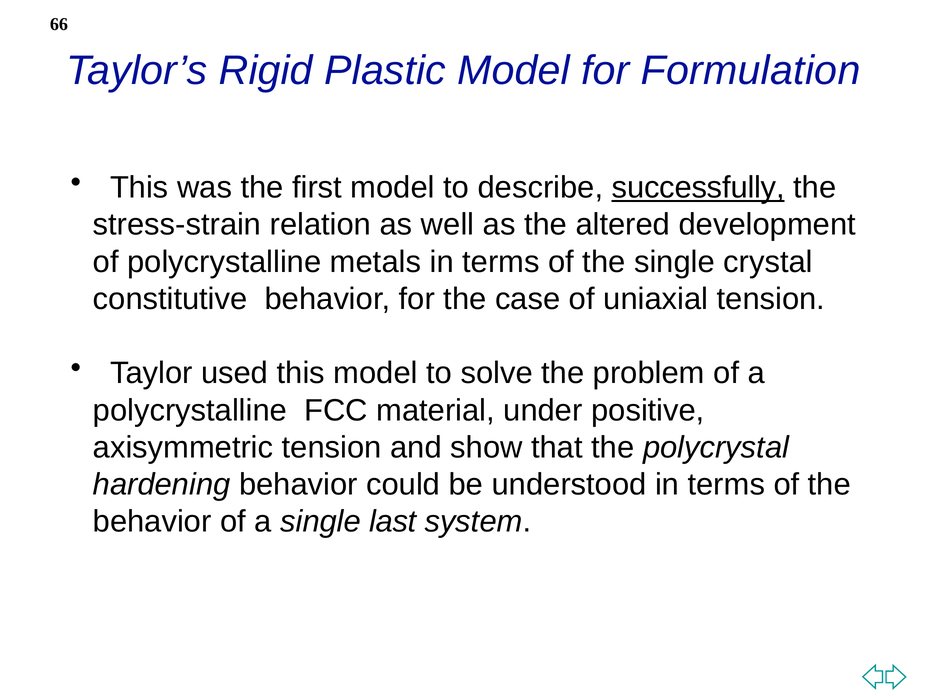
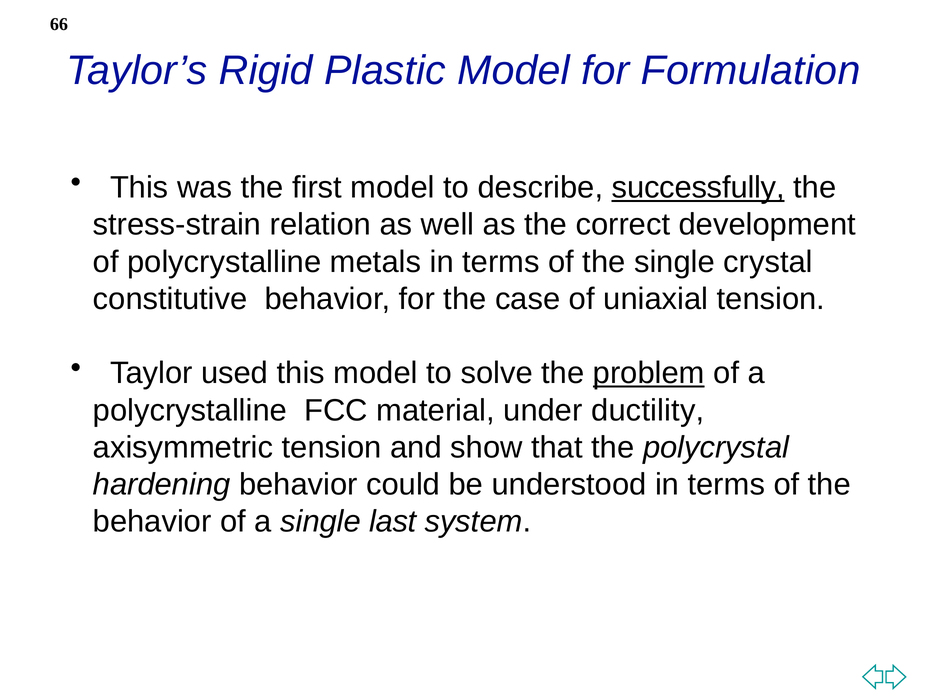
altered: altered -> correct
problem underline: none -> present
positive: positive -> ductility
